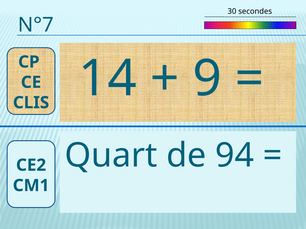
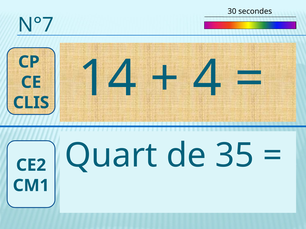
9: 9 -> 4
94: 94 -> 35
